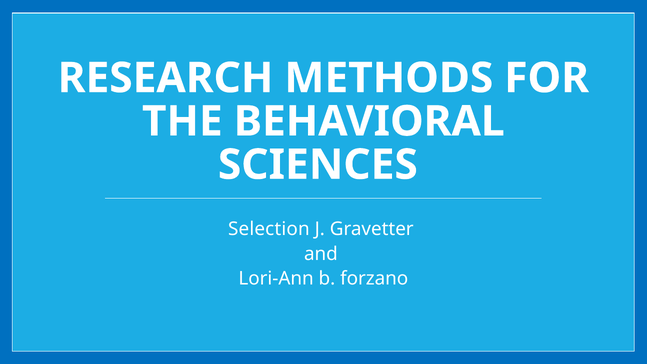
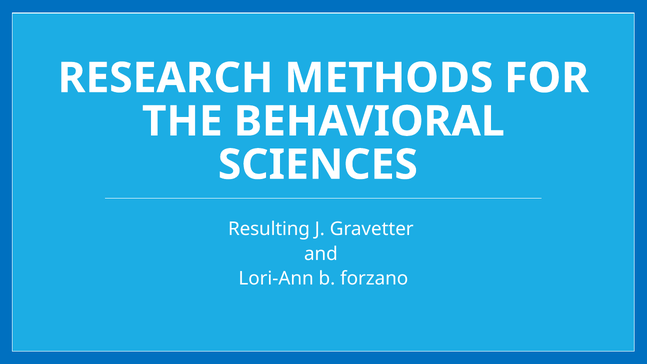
Selection: Selection -> Resulting
